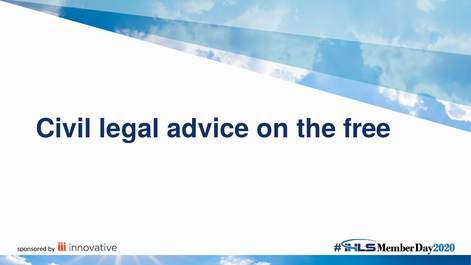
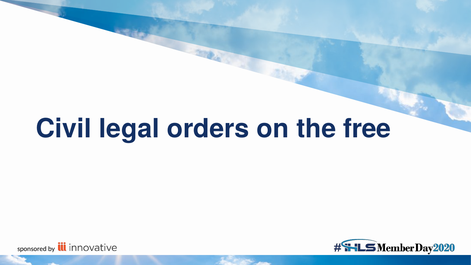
advice: advice -> orders
